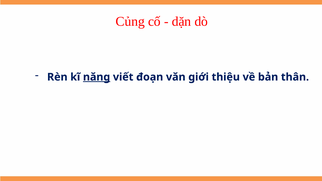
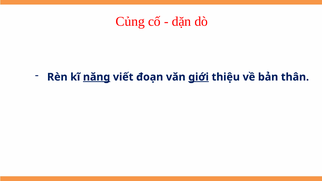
giới underline: none -> present
